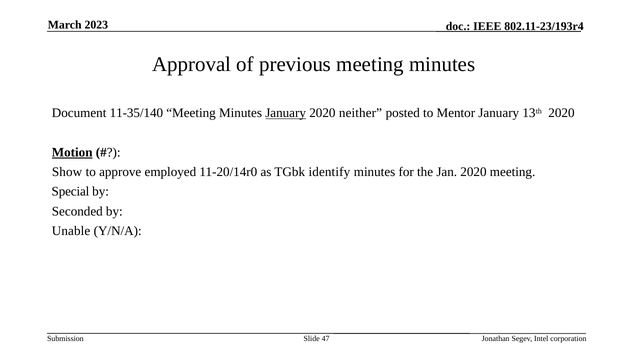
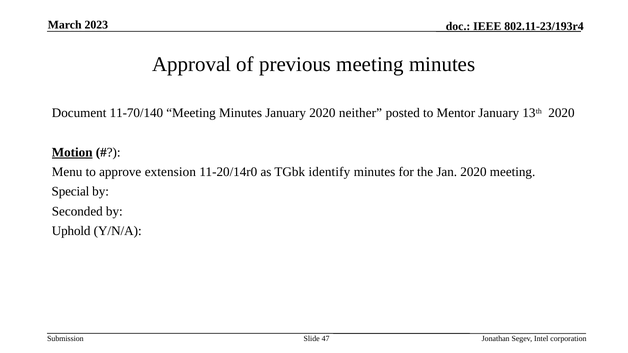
11-35/140: 11-35/140 -> 11-70/140
January at (286, 113) underline: present -> none
Show: Show -> Menu
employed: employed -> extension
Unable: Unable -> Uphold
